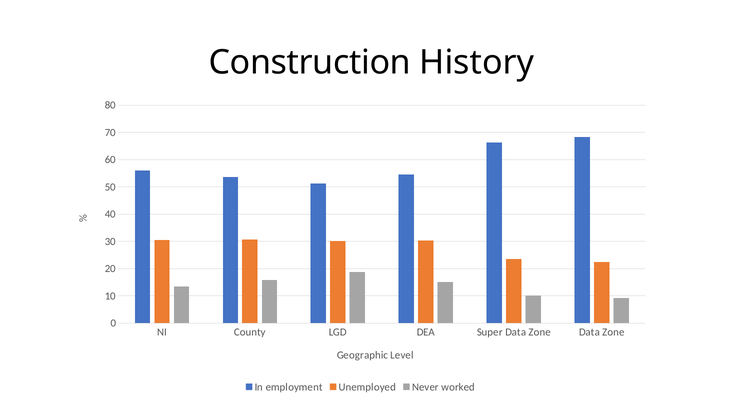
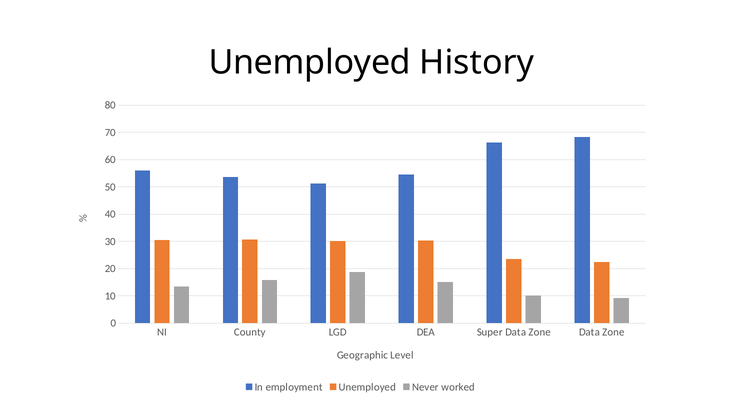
Construction at (310, 62): Construction -> Unemployed
